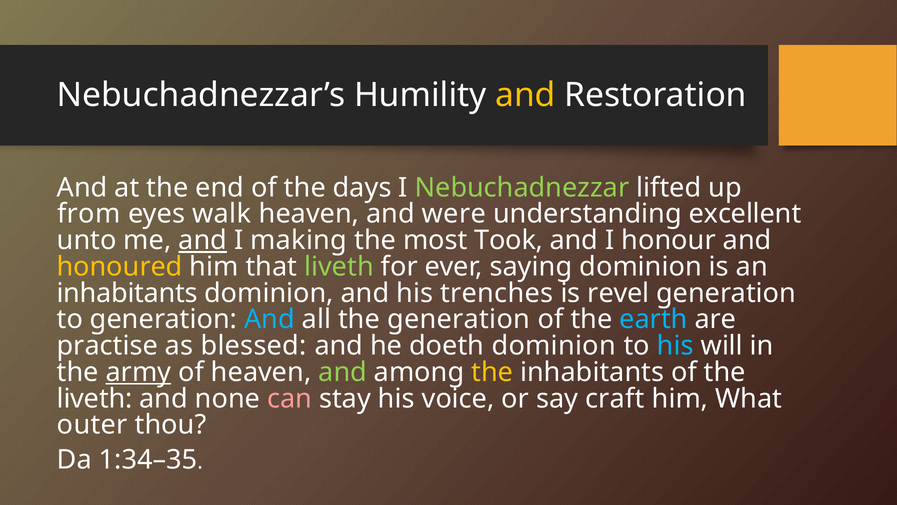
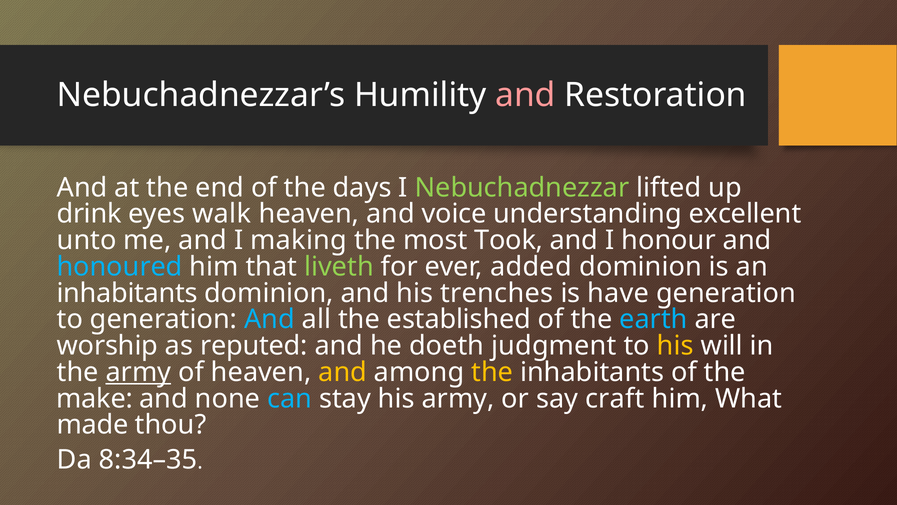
and at (525, 95) colour: yellow -> pink
from: from -> drink
were: were -> voice
and at (203, 240) underline: present -> none
honoured colour: yellow -> light blue
saying: saying -> added
revel: revel -> have
the generation: generation -> established
practise: practise -> worship
blessed: blessed -> reputed
doeth dominion: dominion -> judgment
his at (675, 346) colour: light blue -> yellow
and at (343, 372) colour: light green -> yellow
liveth at (95, 398): liveth -> make
can colour: pink -> light blue
his voice: voice -> army
outer: outer -> made
1:34–35: 1:34–35 -> 8:34–35
